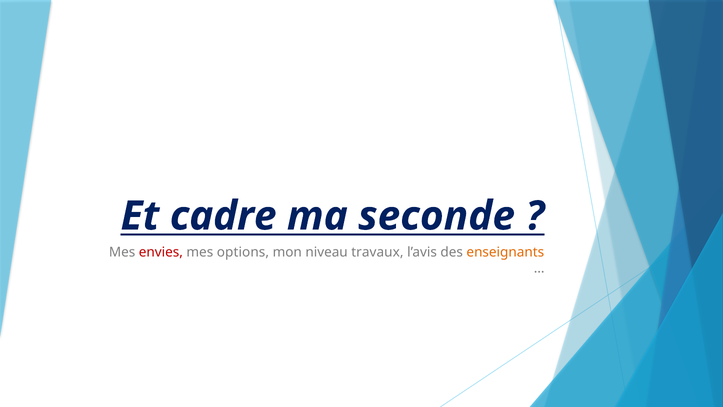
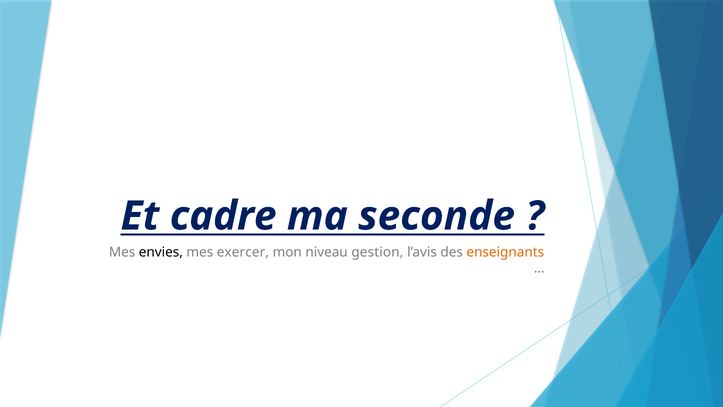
envies colour: red -> black
options: options -> exercer
travaux: travaux -> gestion
